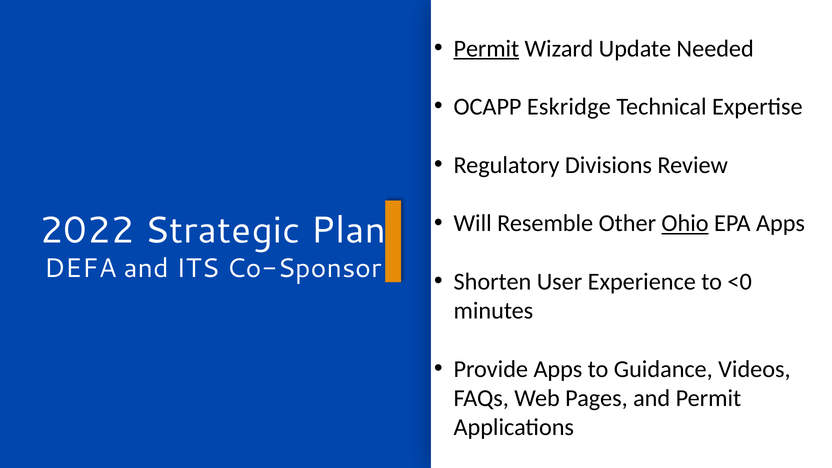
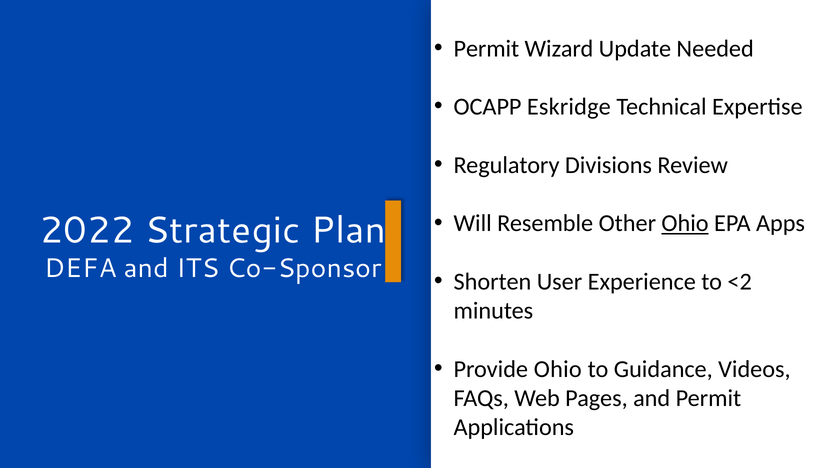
Permit at (486, 49) underline: present -> none
<0: <0 -> <2
Provide Apps: Apps -> Ohio
